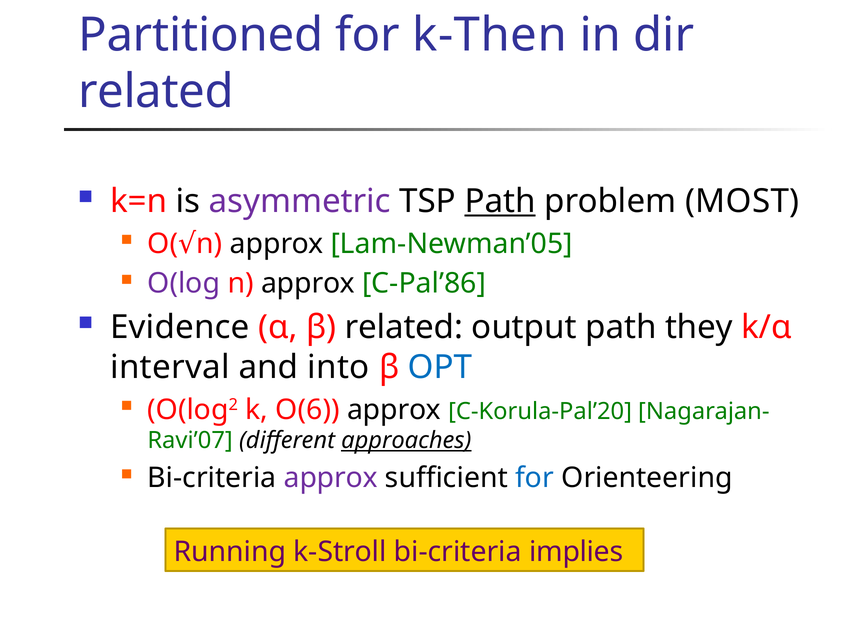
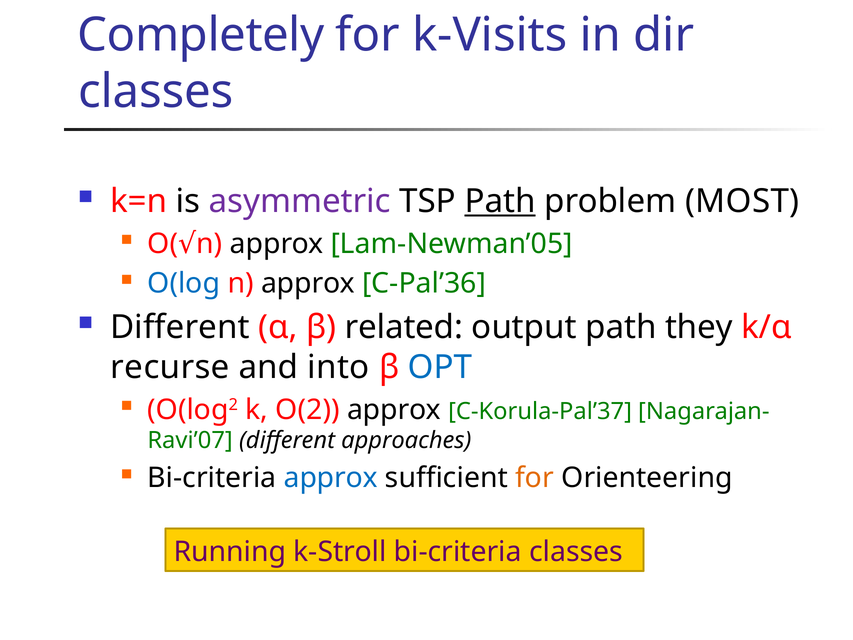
Partitioned: Partitioned -> Completely
k-Then: k-Then -> k-Visits
related at (156, 92): related -> classes
O(log colour: purple -> blue
C-Pal’86: C-Pal’86 -> C-Pal’36
Evidence at (180, 327): Evidence -> Different
interval: interval -> recurse
O(6: O(6 -> O(2
C-Korula-Pal’20: C-Korula-Pal’20 -> C-Korula-Pal’37
approaches underline: present -> none
approx at (331, 478) colour: purple -> blue
for at (535, 478) colour: blue -> orange
bi-criteria implies: implies -> classes
